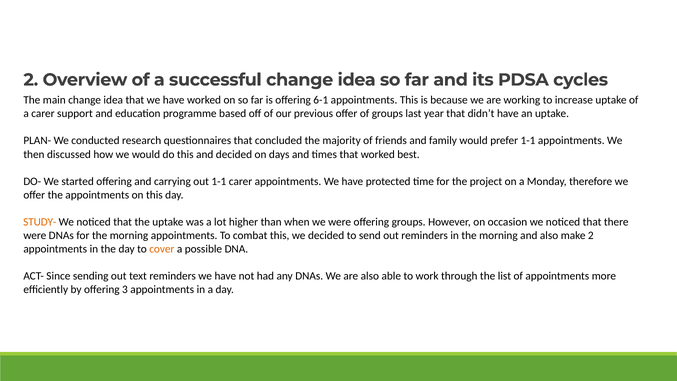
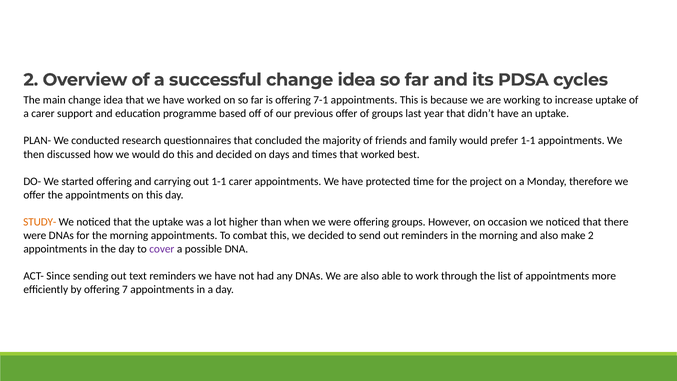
6-1: 6-1 -> 7-1
cover colour: orange -> purple
3: 3 -> 7
